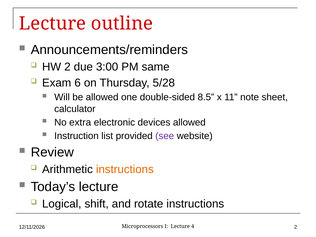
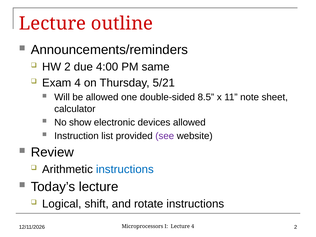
3:00: 3:00 -> 4:00
Exam 6: 6 -> 4
5/28: 5/28 -> 5/21
extra: extra -> show
instructions at (125, 169) colour: orange -> blue
